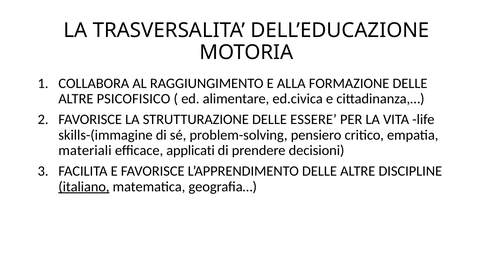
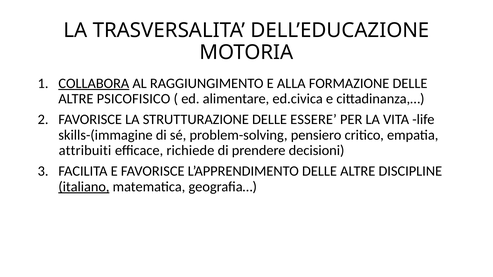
COLLABORA underline: none -> present
materiali: materiali -> attribuiti
applicati: applicati -> richiede
